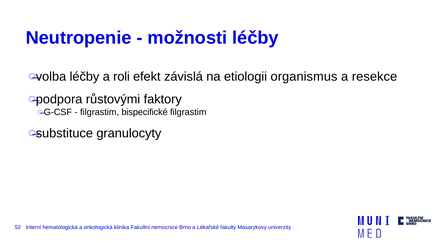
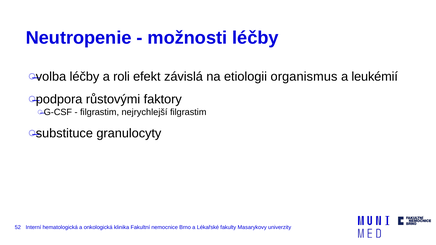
resekce: resekce -> leukémií
bispecifické: bispecifické -> nejrychlejší
